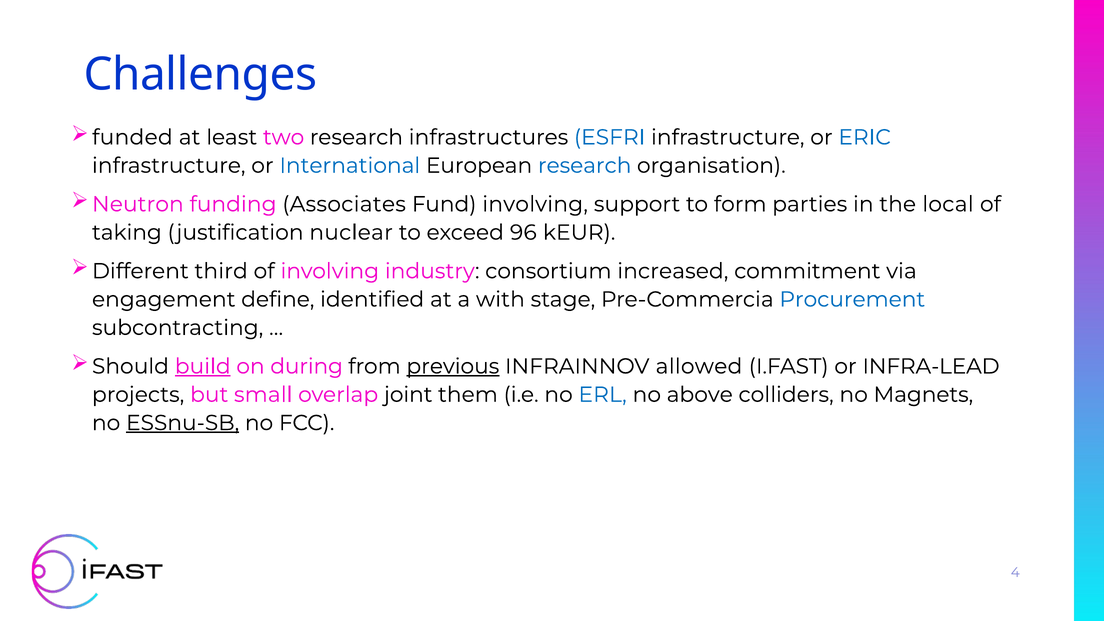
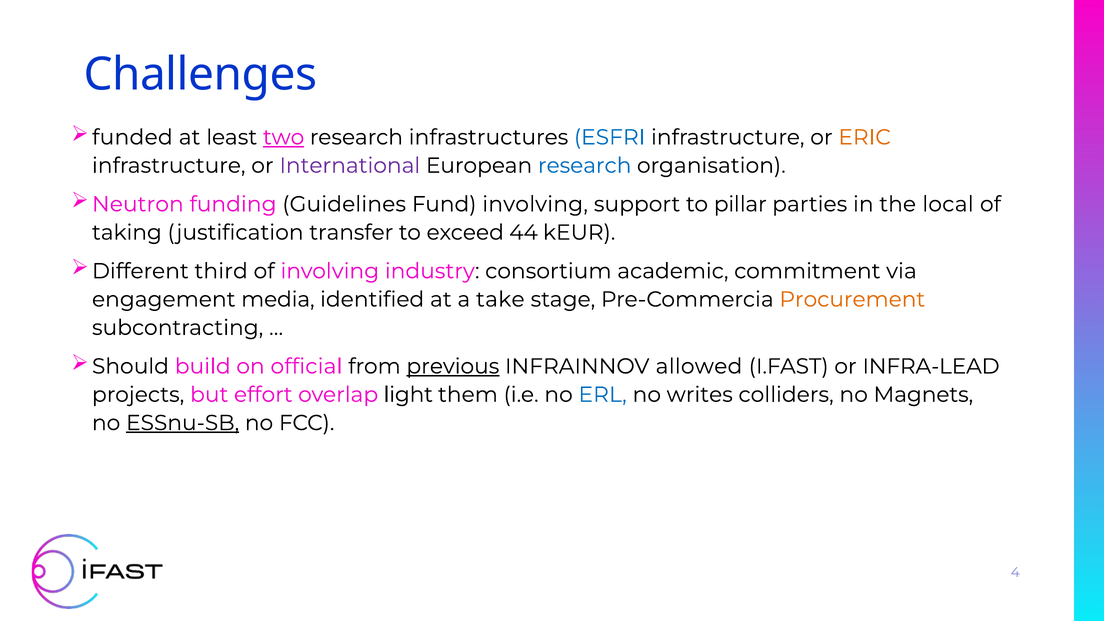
two underline: none -> present
ERIC colour: blue -> orange
International colour: blue -> purple
Associates: Associates -> Guidelines
form: form -> pillar
nuclear: nuclear -> transfer
96: 96 -> 44
increased: increased -> academic
define: define -> media
with: with -> take
Procurement colour: blue -> orange
build underline: present -> none
during: during -> official
small: small -> effort
joint: joint -> light
above: above -> writes
